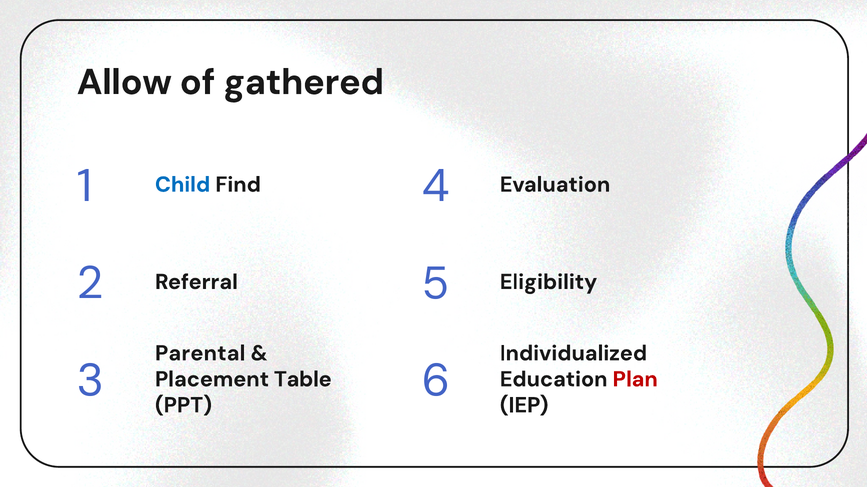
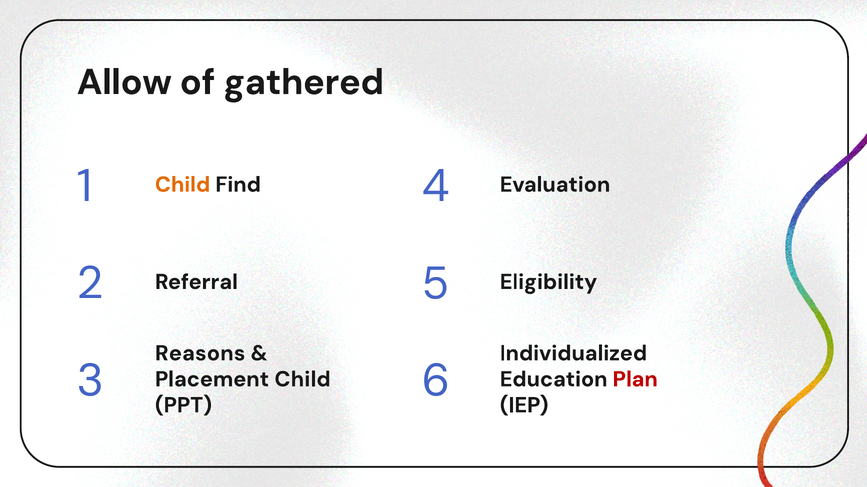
Child at (183, 185) colour: blue -> orange
Parental: Parental -> Reasons
Placement Table: Table -> Child
